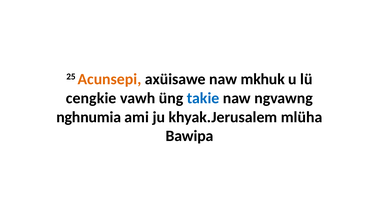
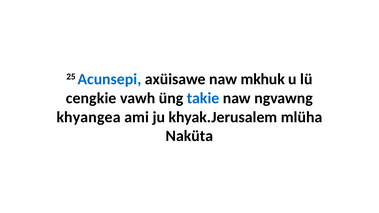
Acunsepi colour: orange -> blue
nghnumia: nghnumia -> khyangea
Bawipa: Bawipa -> Naküta
